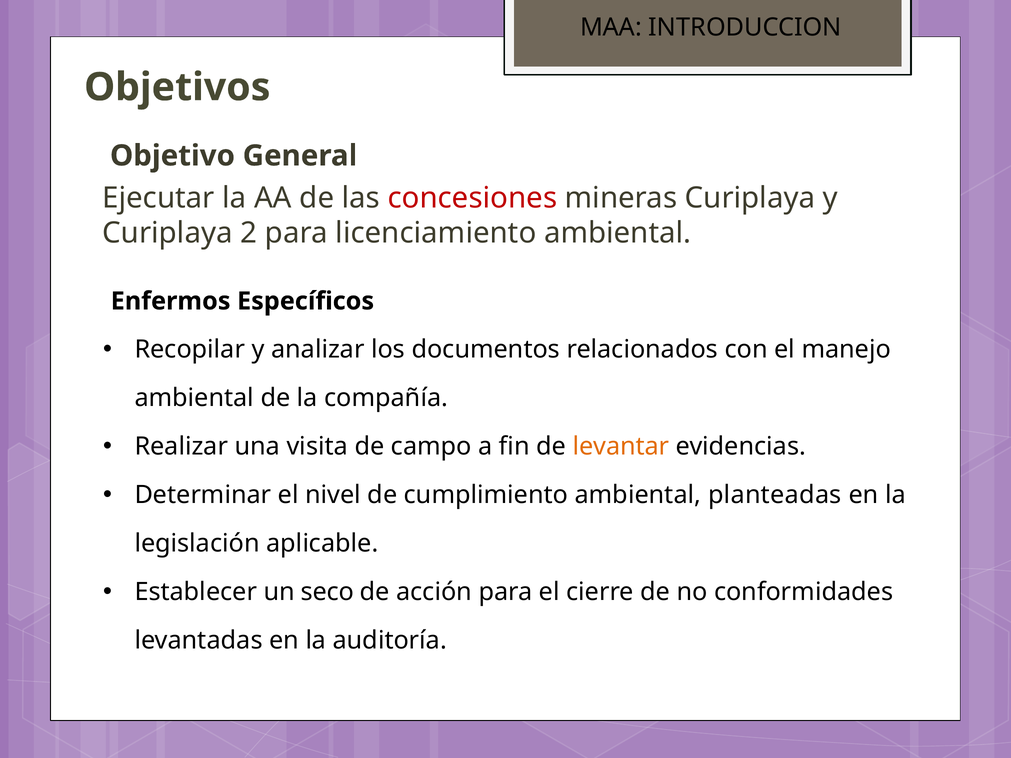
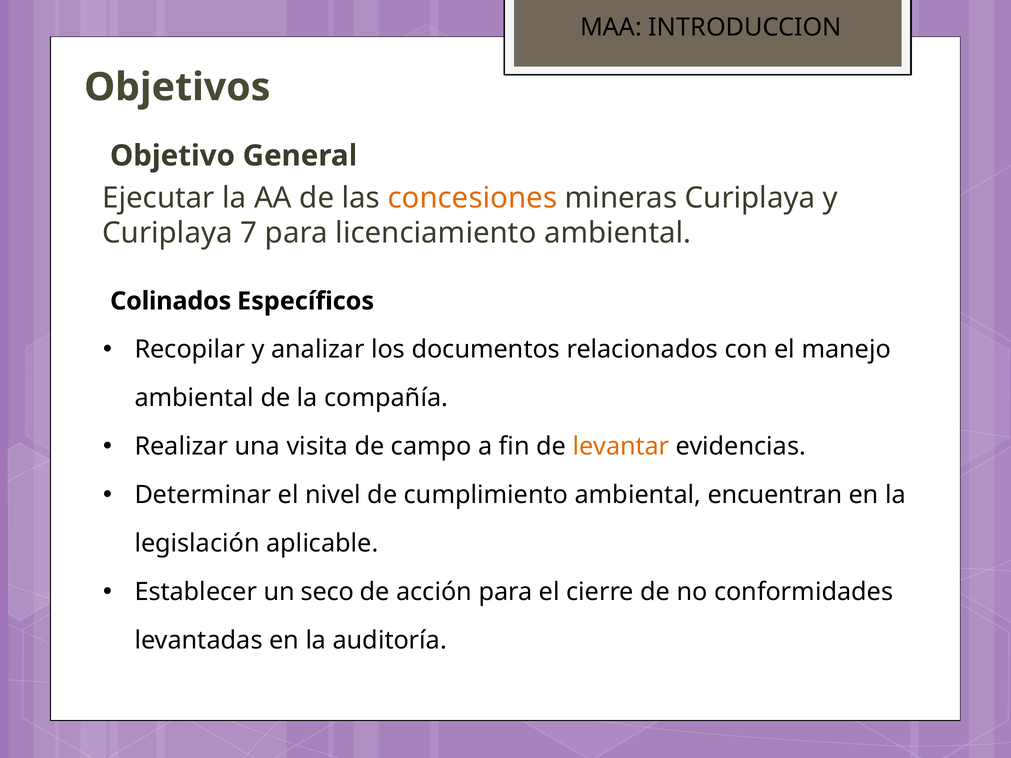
concesiones colour: red -> orange
2: 2 -> 7
Enfermos: Enfermos -> Colinados
planteadas: planteadas -> encuentran
